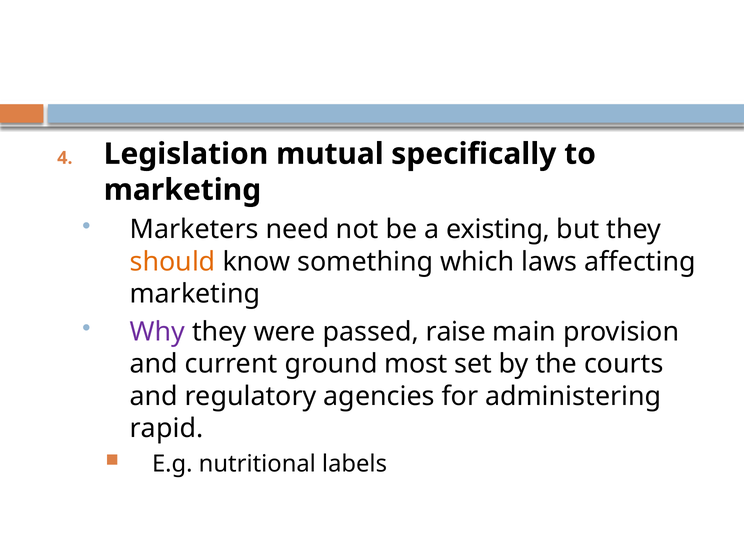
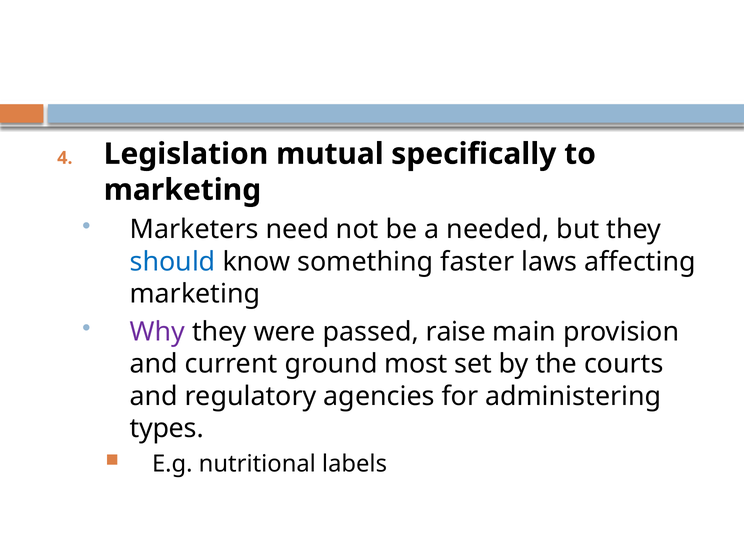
existing: existing -> needed
should colour: orange -> blue
which: which -> faster
rapid: rapid -> types
